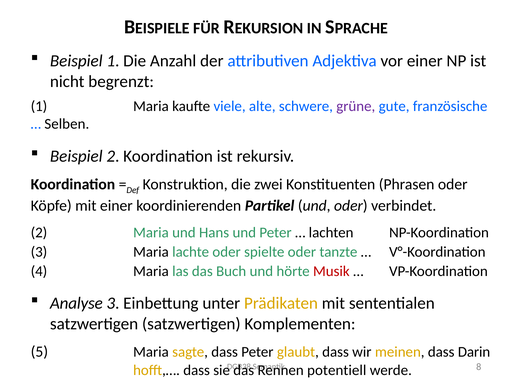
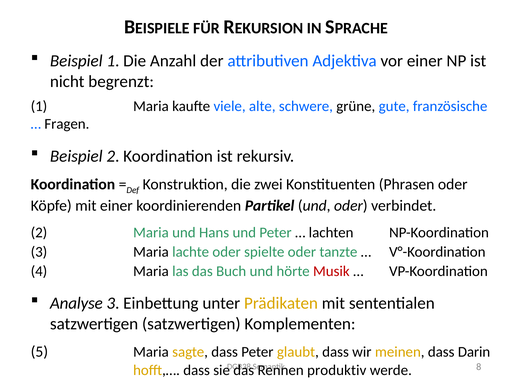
grüne colour: purple -> black
Selben: Selben -> Fragen
potentiell: potentiell -> produktiv
